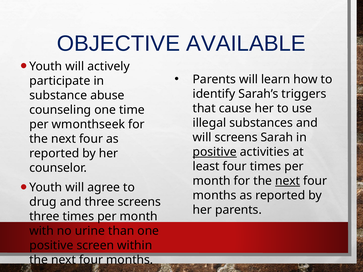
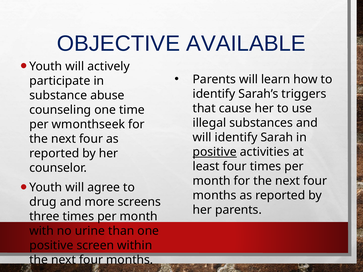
will screens: screens -> identify
next at (288, 181) underline: present -> none
and three: three -> more
